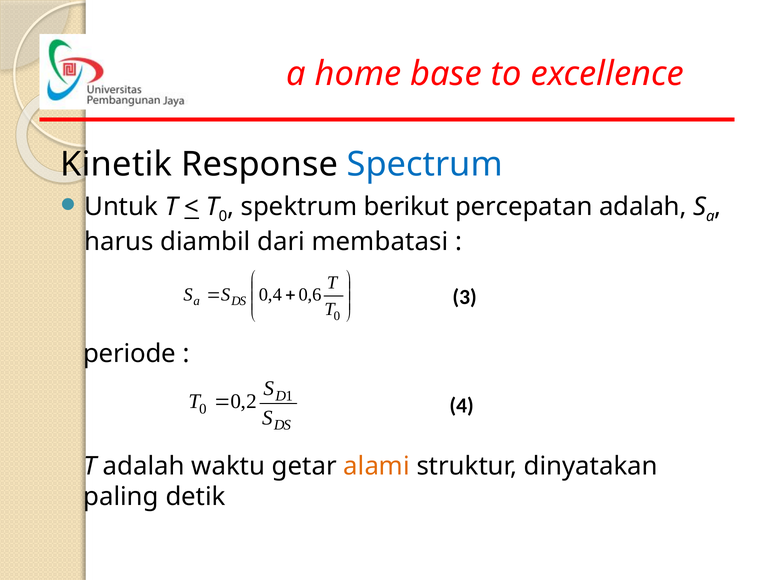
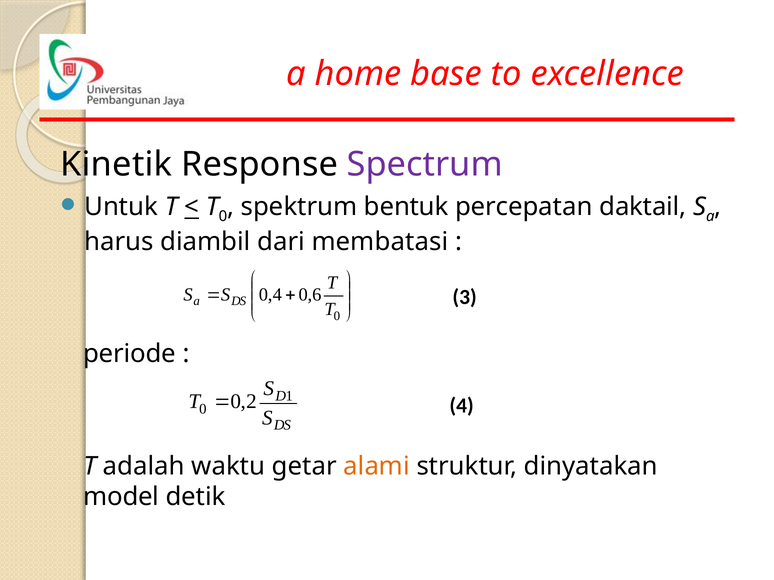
Spectrum colour: blue -> purple
berikut: berikut -> bentuk
percepatan adalah: adalah -> daktail
paling: paling -> model
